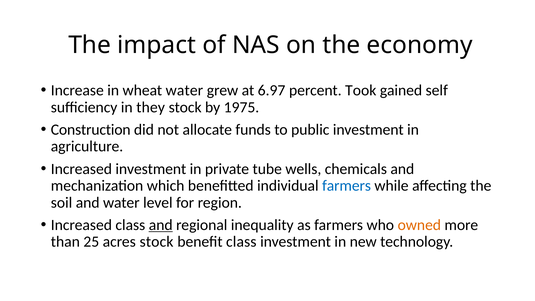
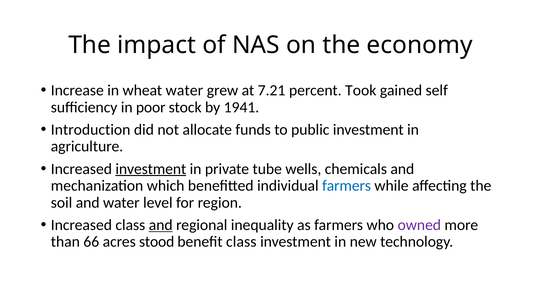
6.97: 6.97 -> 7.21
they: they -> poor
1975: 1975 -> 1941
Construction: Construction -> Introduction
investment at (151, 169) underline: none -> present
owned colour: orange -> purple
25: 25 -> 66
acres stock: stock -> stood
